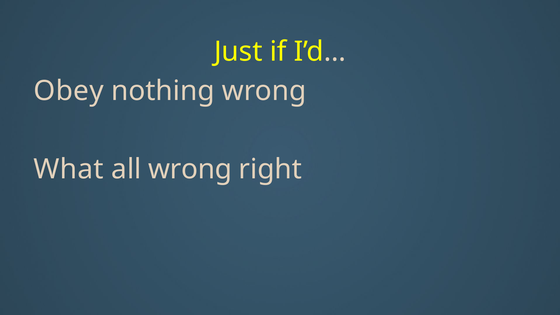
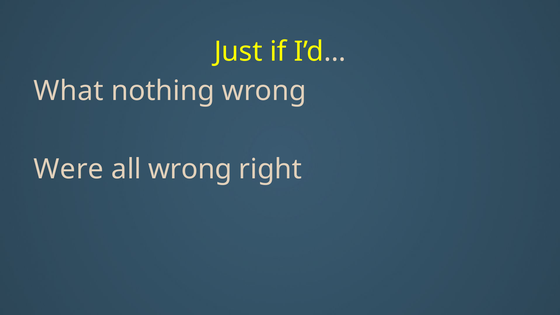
Obey: Obey -> What
What: What -> Were
